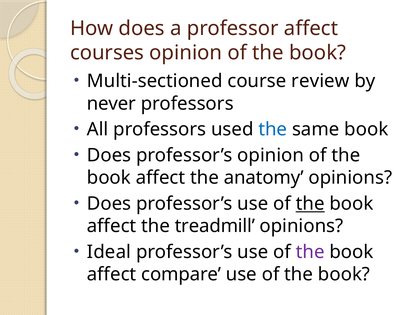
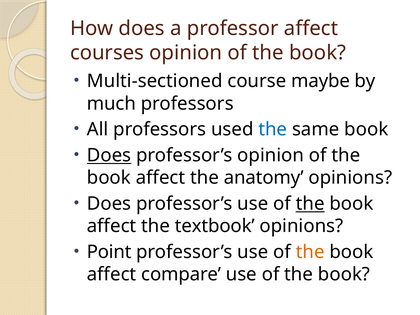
review: review -> maybe
never: never -> much
Does at (109, 155) underline: none -> present
treadmill: treadmill -> textbook
Ideal: Ideal -> Point
the at (310, 252) colour: purple -> orange
